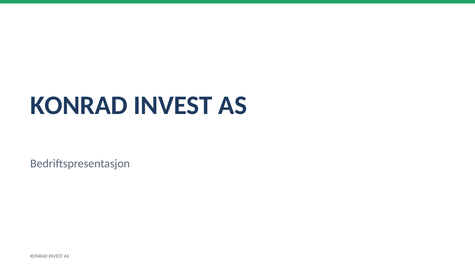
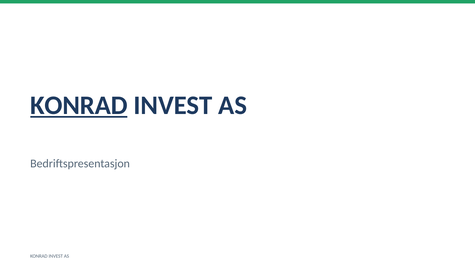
KONRAD at (79, 105) underline: none -> present
